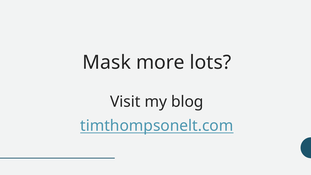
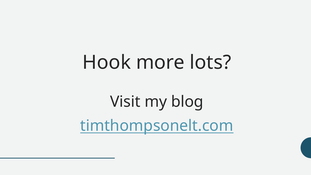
Mask: Mask -> Hook
